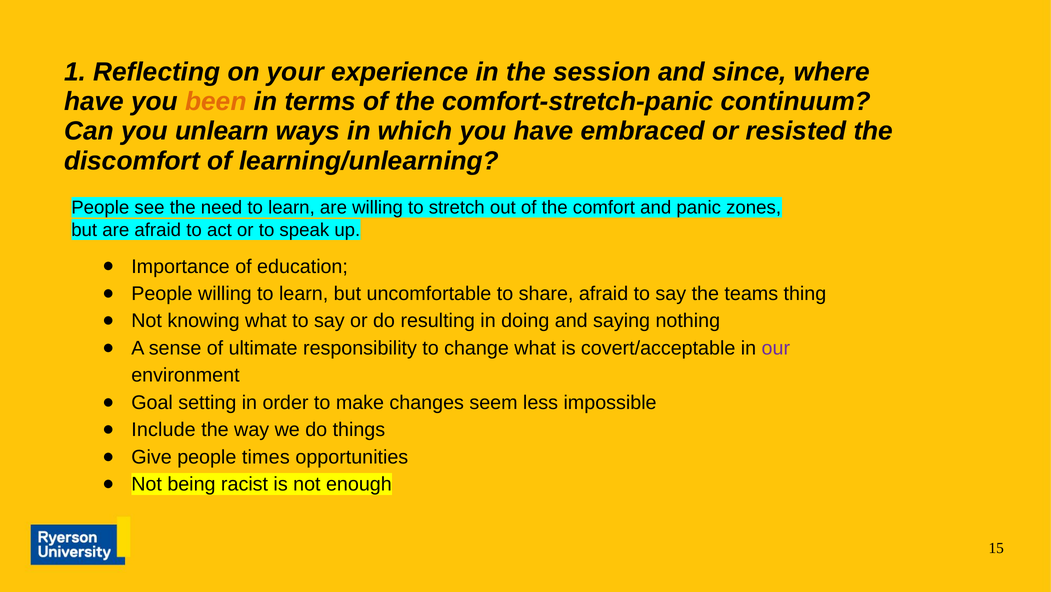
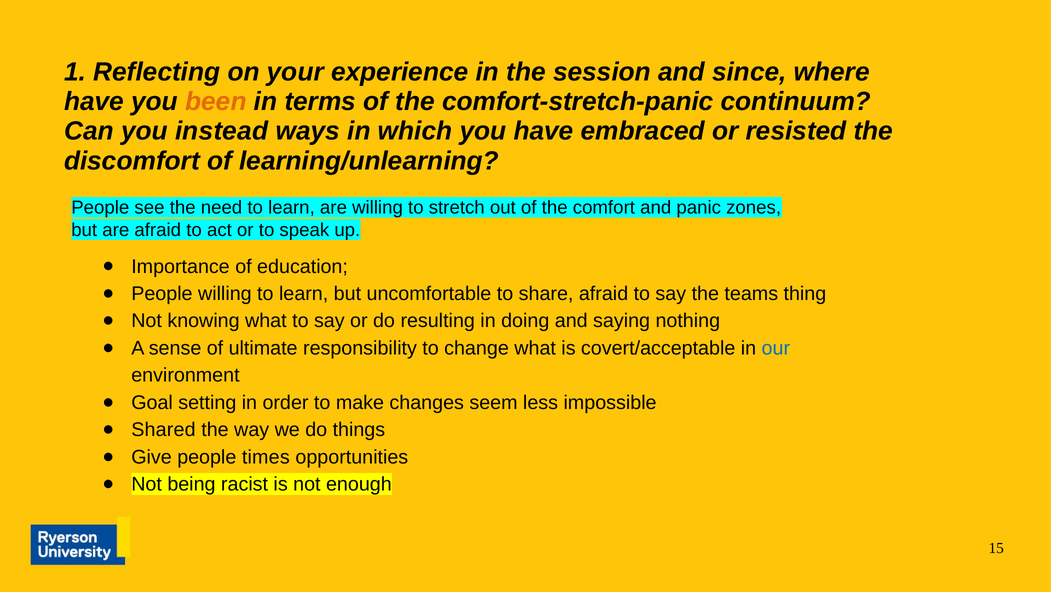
unlearn: unlearn -> instead
our colour: purple -> blue
Include: Include -> Shared
